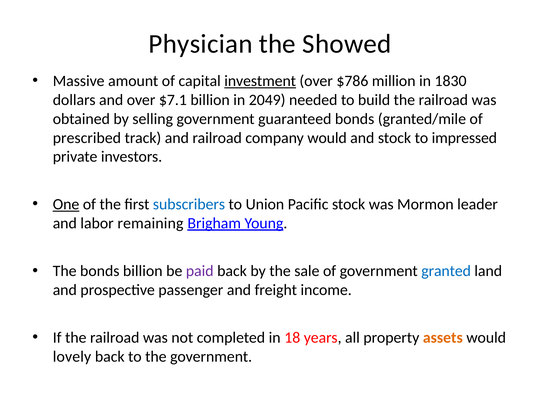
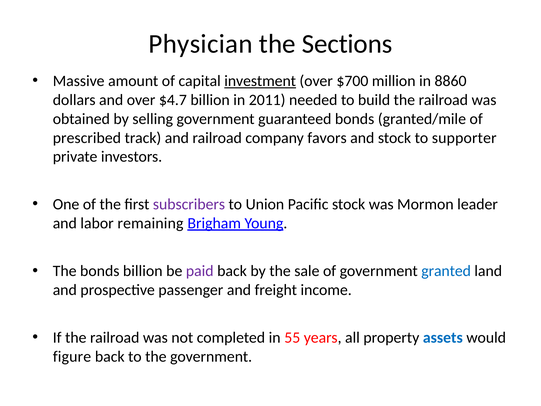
Showed: Showed -> Sections
$786: $786 -> $700
1830: 1830 -> 8860
$7.1: $7.1 -> $4.7
2049: 2049 -> 2011
company would: would -> favors
impressed: impressed -> supporter
One underline: present -> none
subscribers colour: blue -> purple
18: 18 -> 55
assets colour: orange -> blue
lovely: lovely -> figure
